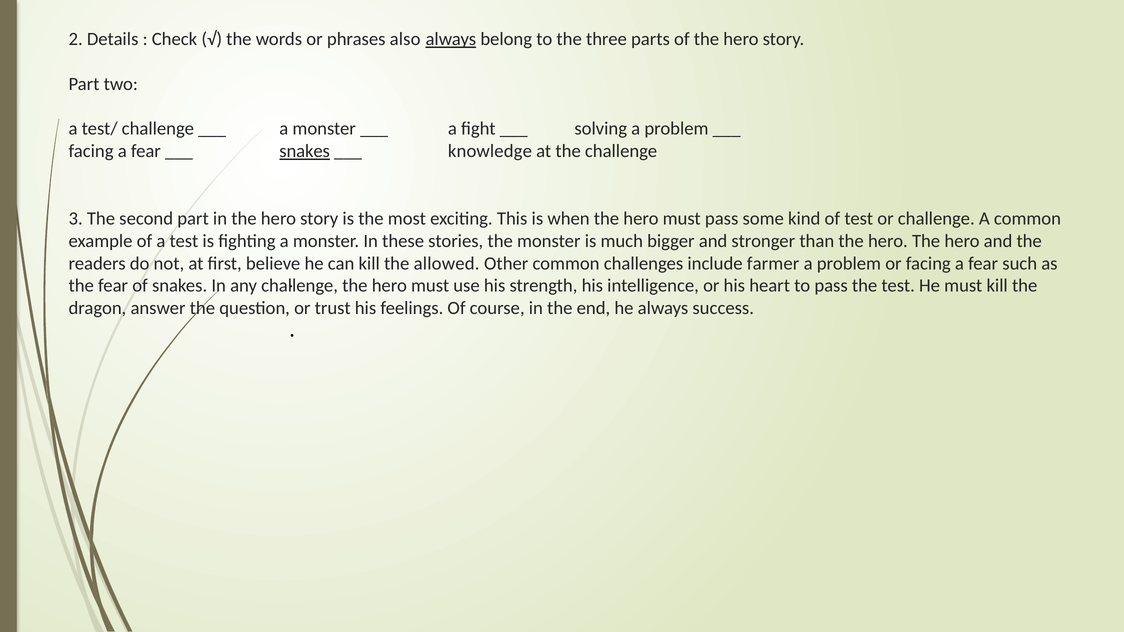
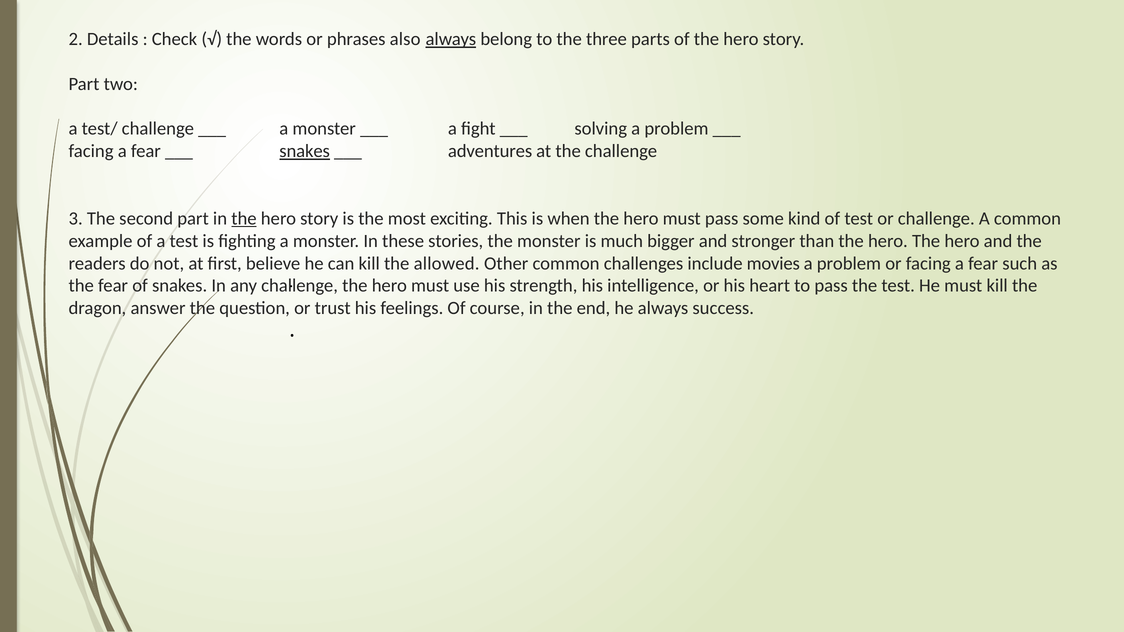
knowledge: knowledge -> adventures
the at (244, 219) underline: none -> present
farmer: farmer -> movies
